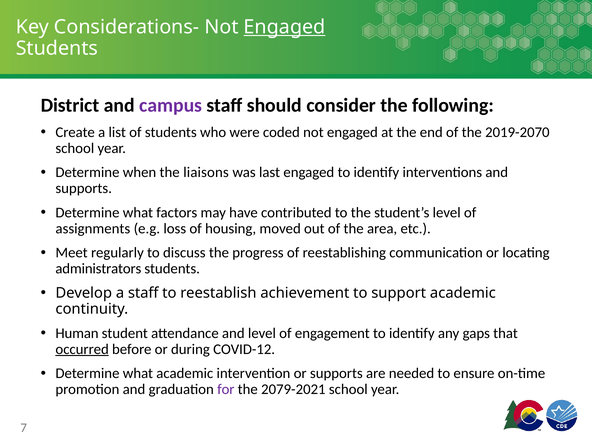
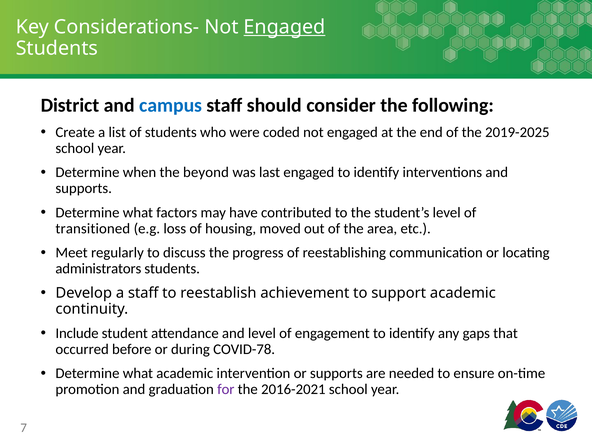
campus colour: purple -> blue
2019-2070: 2019-2070 -> 2019-2025
liaisons: liaisons -> beyond
assignments: assignments -> transitioned
Human: Human -> Include
occurred underline: present -> none
COVID-12: COVID-12 -> COVID-78
2079-2021: 2079-2021 -> 2016-2021
